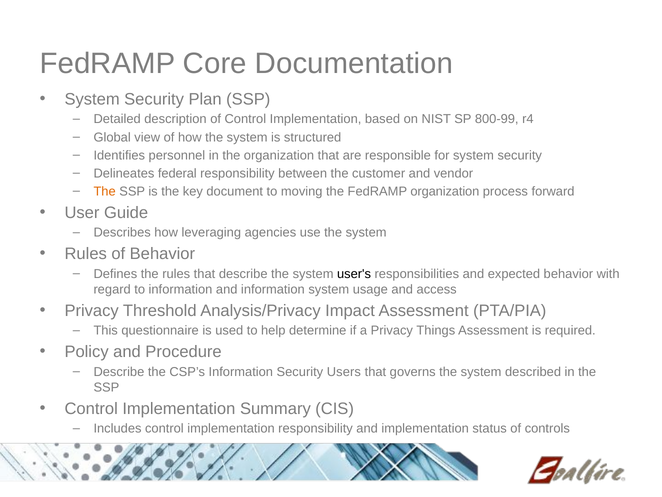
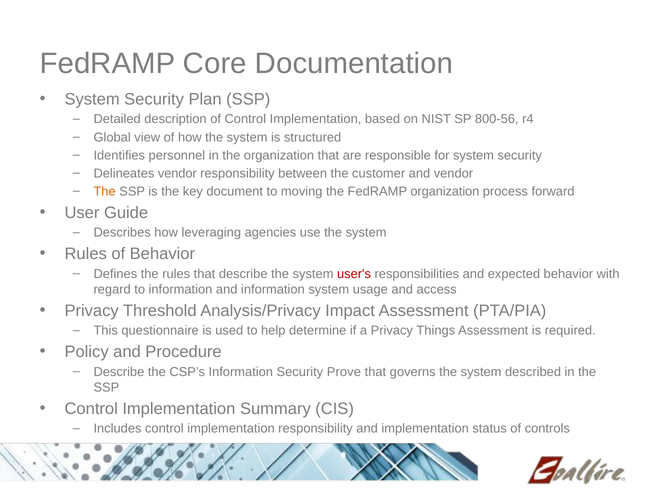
800-99: 800-99 -> 800-56
Delineates federal: federal -> vendor
user's colour: black -> red
Users: Users -> Prove
